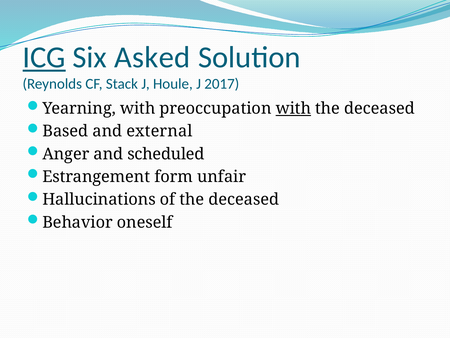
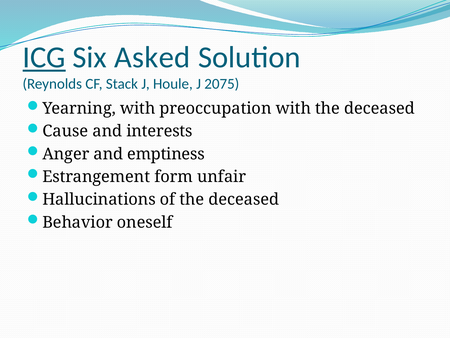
2017: 2017 -> 2075
with at (293, 108) underline: present -> none
Based: Based -> Cause
external: external -> interests
scheduled: scheduled -> emptiness
